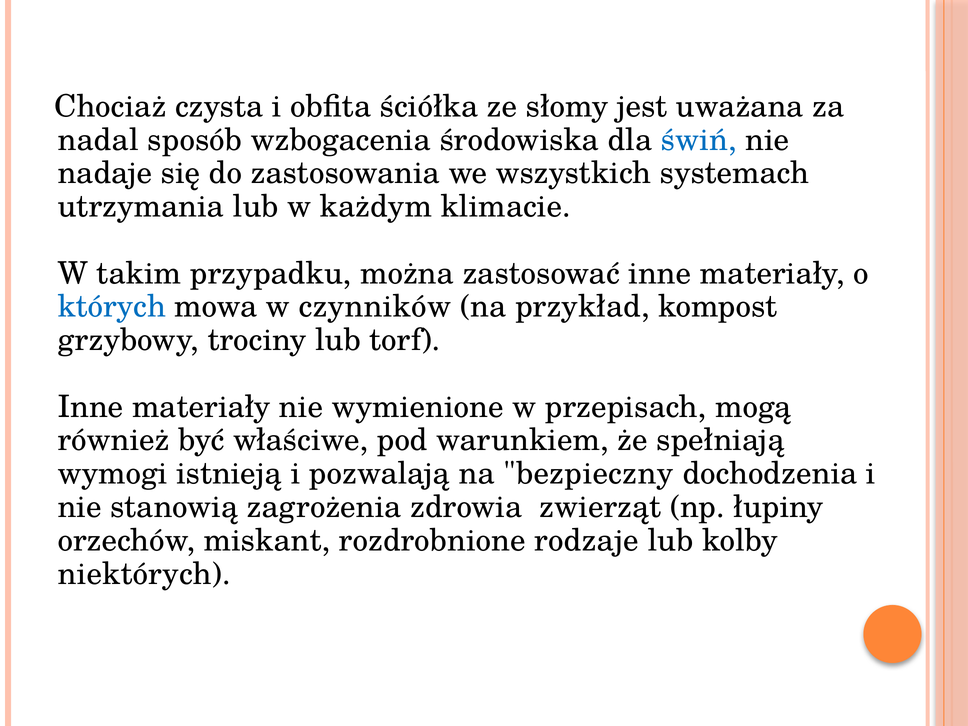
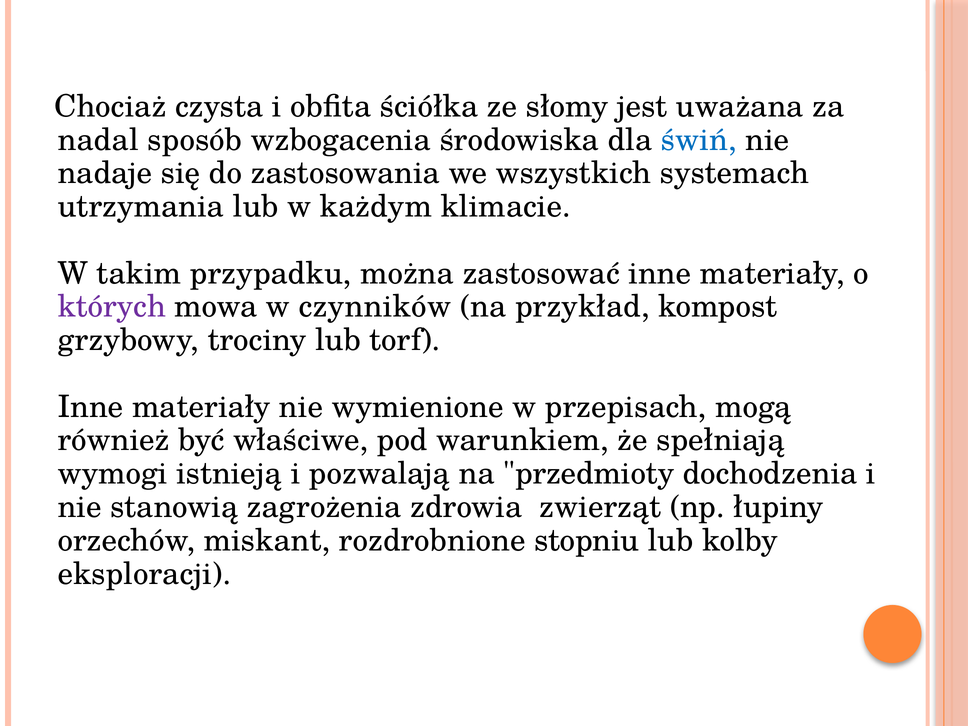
których colour: blue -> purple
bezpieczny: bezpieczny -> przedmioty
rodzaje: rodzaje -> stopniu
niektórych: niektórych -> eksploracji
